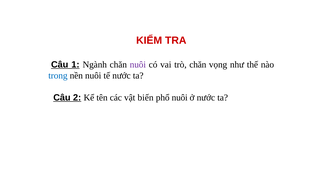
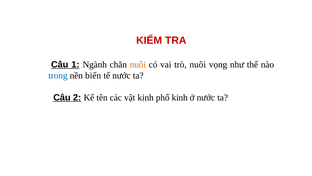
nuôi at (138, 64) colour: purple -> orange
trò chăn: chăn -> nuôi
nền nuôi: nuôi -> biến
vật biến: biến -> kinh
phổ nuôi: nuôi -> kinh
